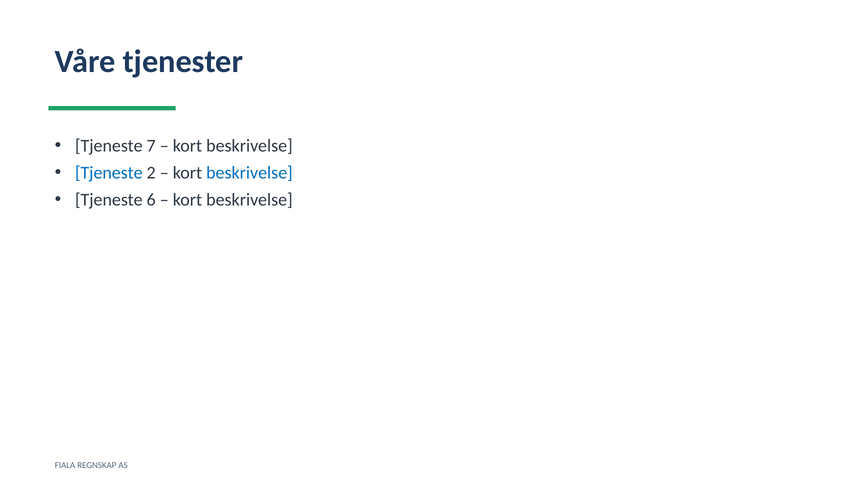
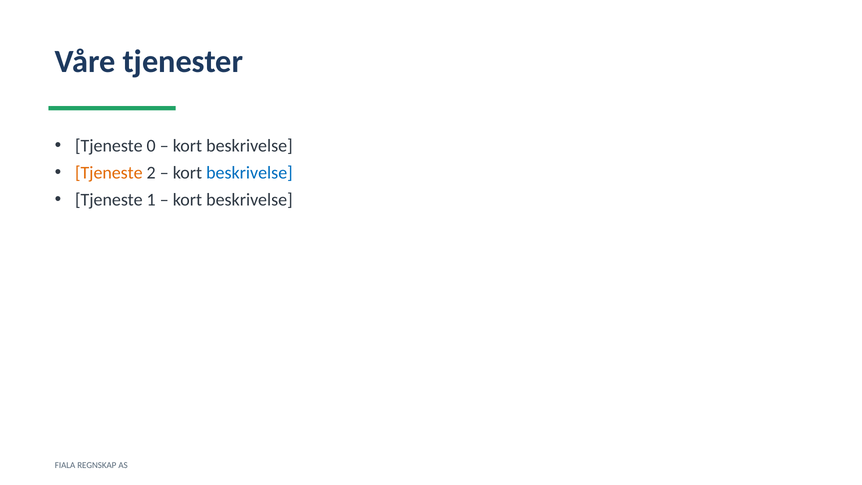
7: 7 -> 0
Tjeneste at (109, 173) colour: blue -> orange
6: 6 -> 1
